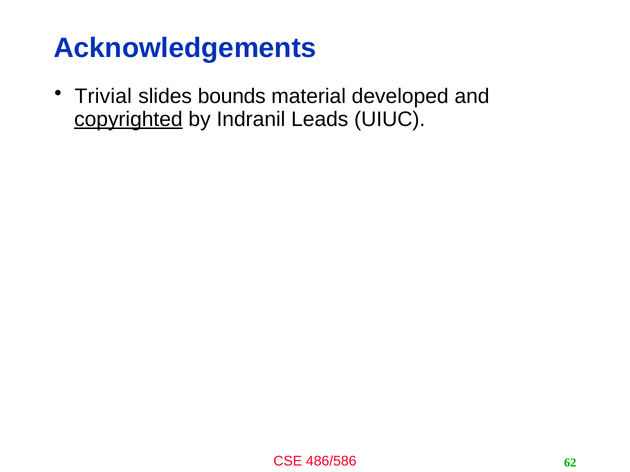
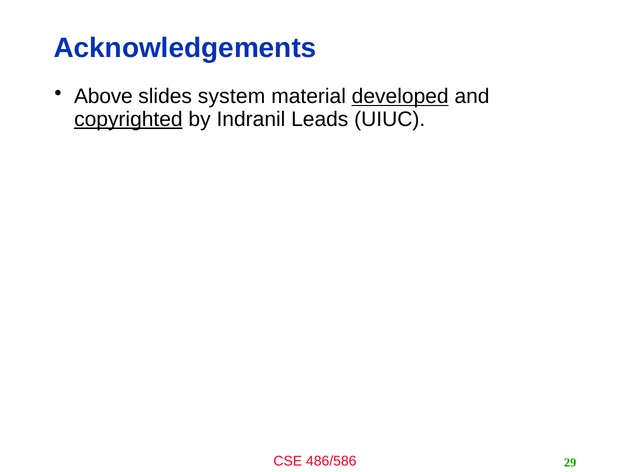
Trivial: Trivial -> Above
bounds: bounds -> system
developed underline: none -> present
62: 62 -> 29
